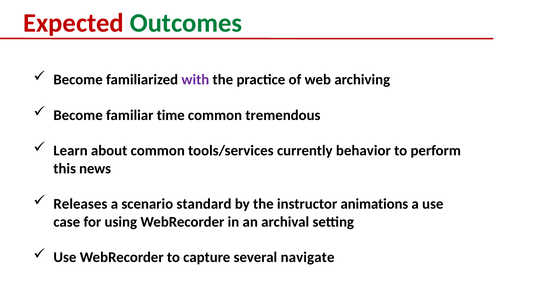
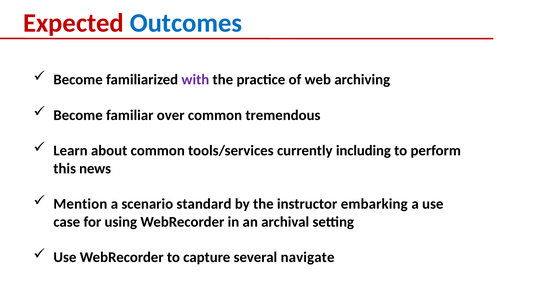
Outcomes colour: green -> blue
time: time -> over
behavior: behavior -> including
Releases: Releases -> Mention
animations: animations -> embarking
